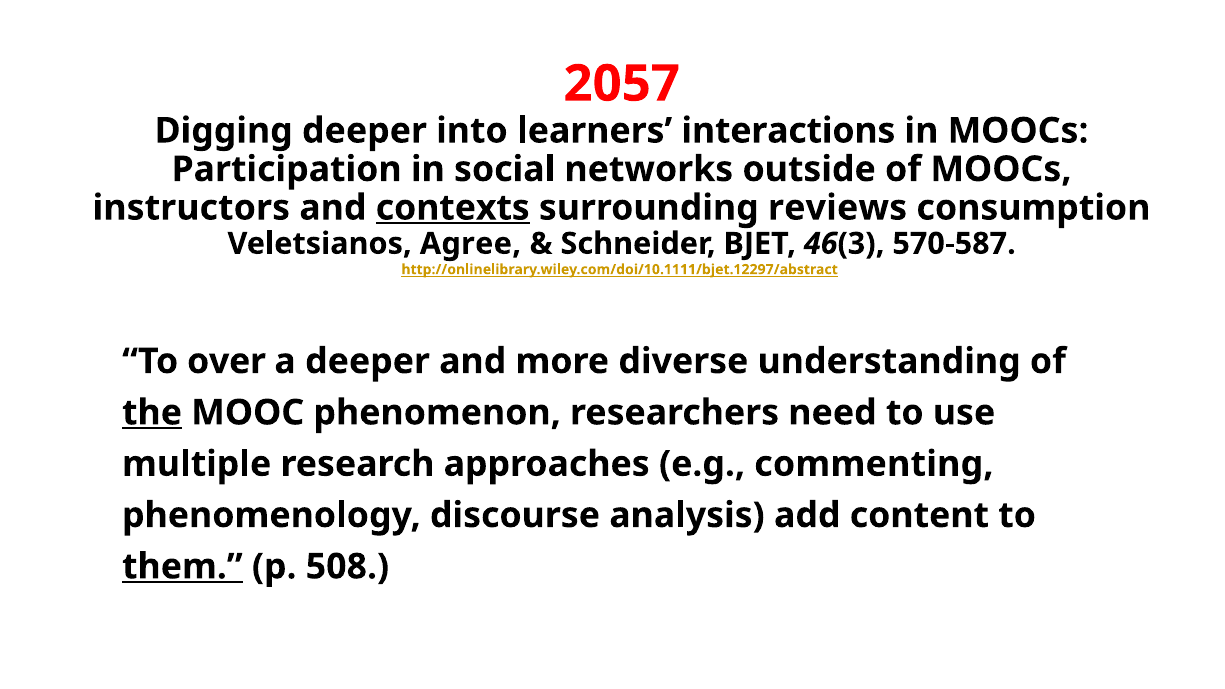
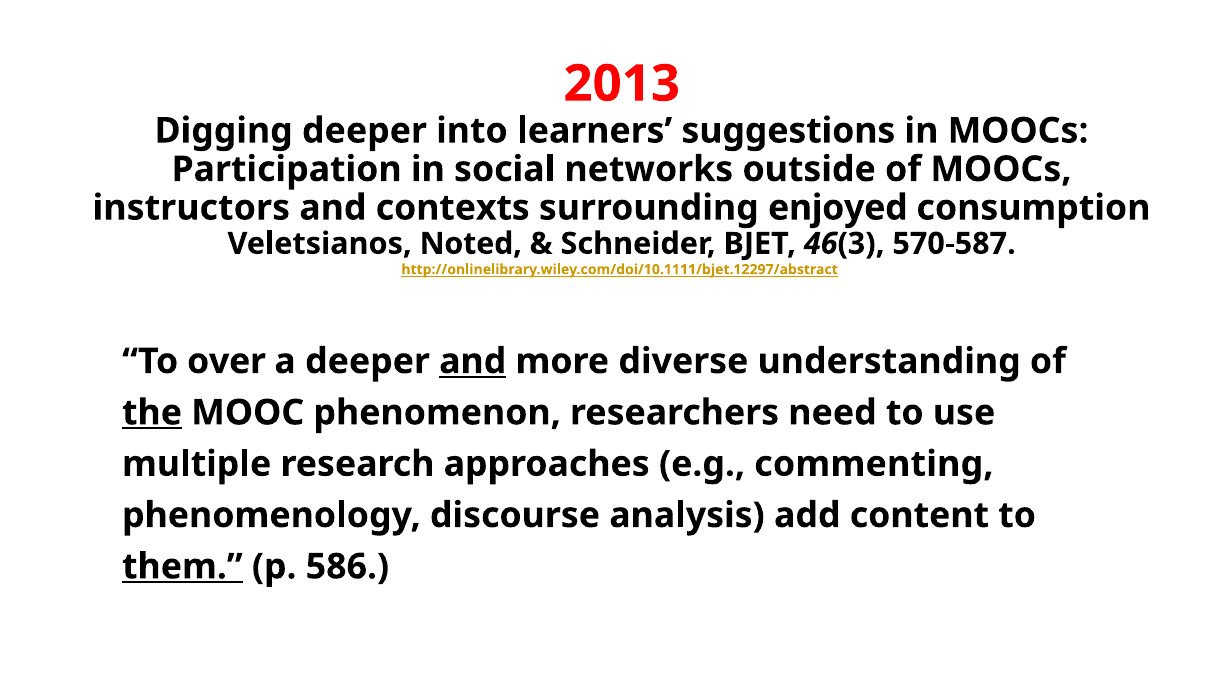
2057: 2057 -> 2013
interactions: interactions -> suggestions
contexts underline: present -> none
reviews: reviews -> enjoyed
Agree: Agree -> Noted
and at (473, 361) underline: none -> present
508: 508 -> 586
